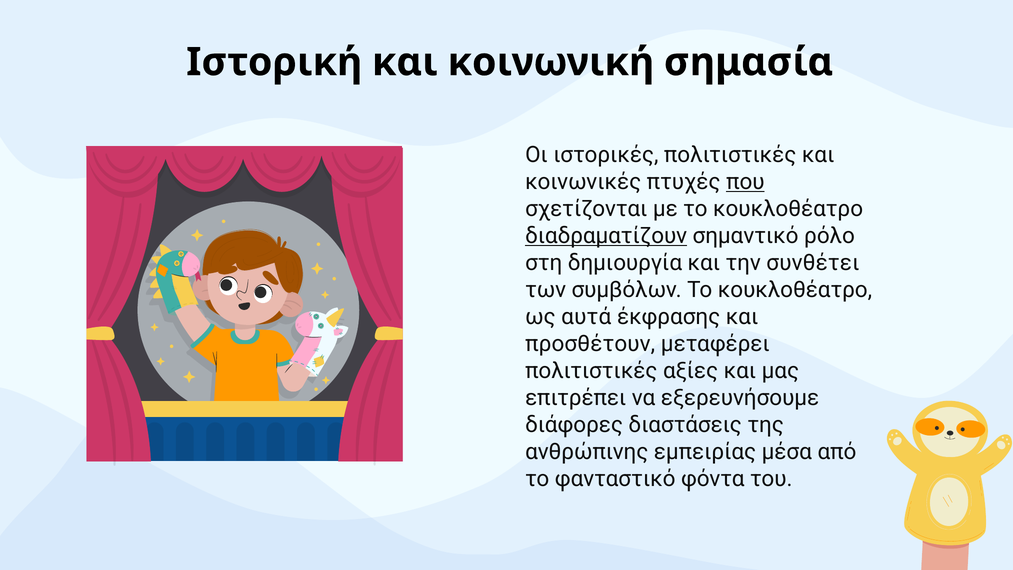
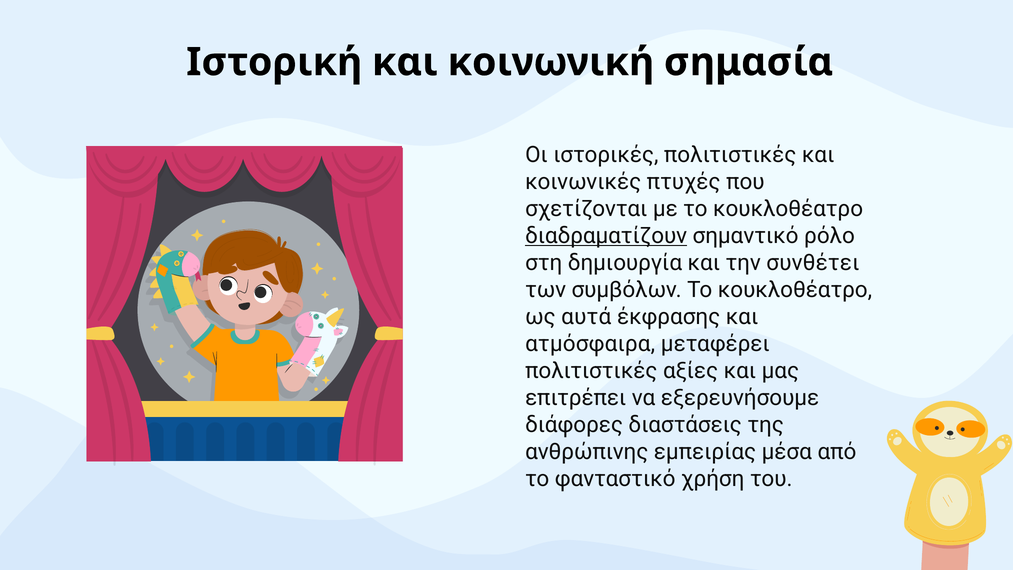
που underline: present -> none
προσθέτουν: προσθέτουν -> ατμόσφαιρα
φόντα: φόντα -> χρήση
